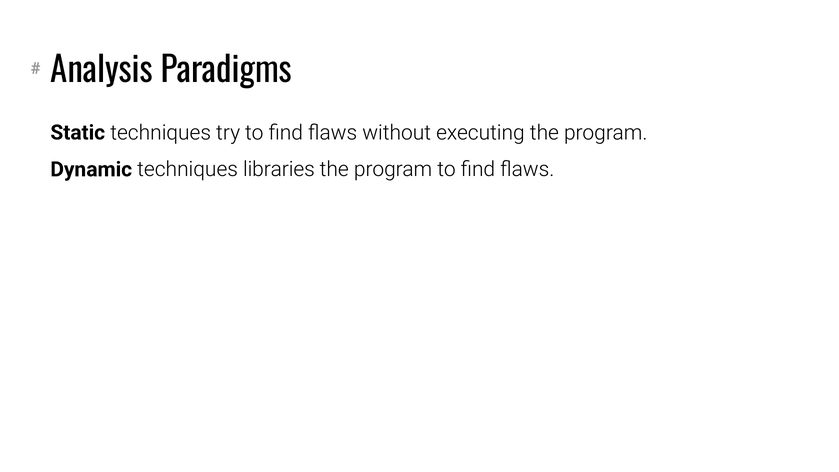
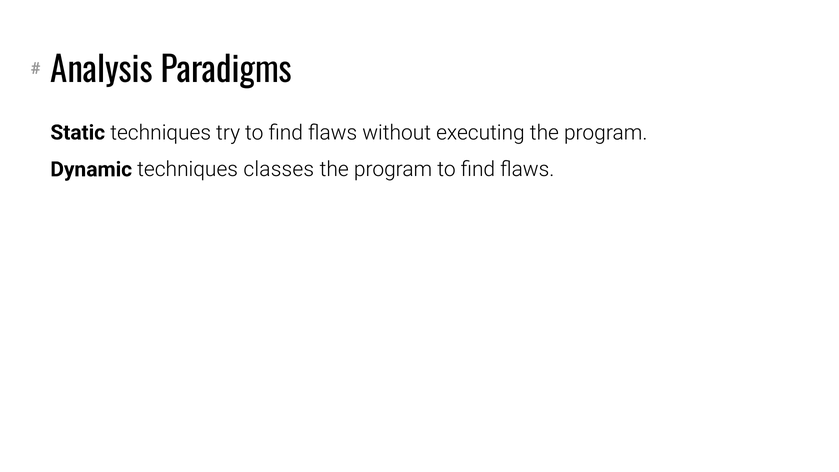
libraries: libraries -> classes
